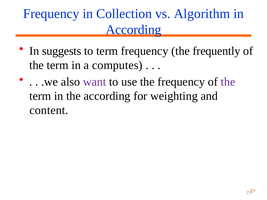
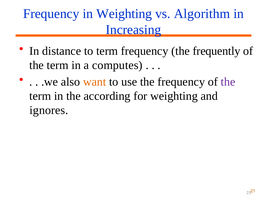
in Collection: Collection -> Weighting
According at (134, 30): According -> Increasing
suggests: suggests -> distance
want colour: purple -> orange
content: content -> ignores
